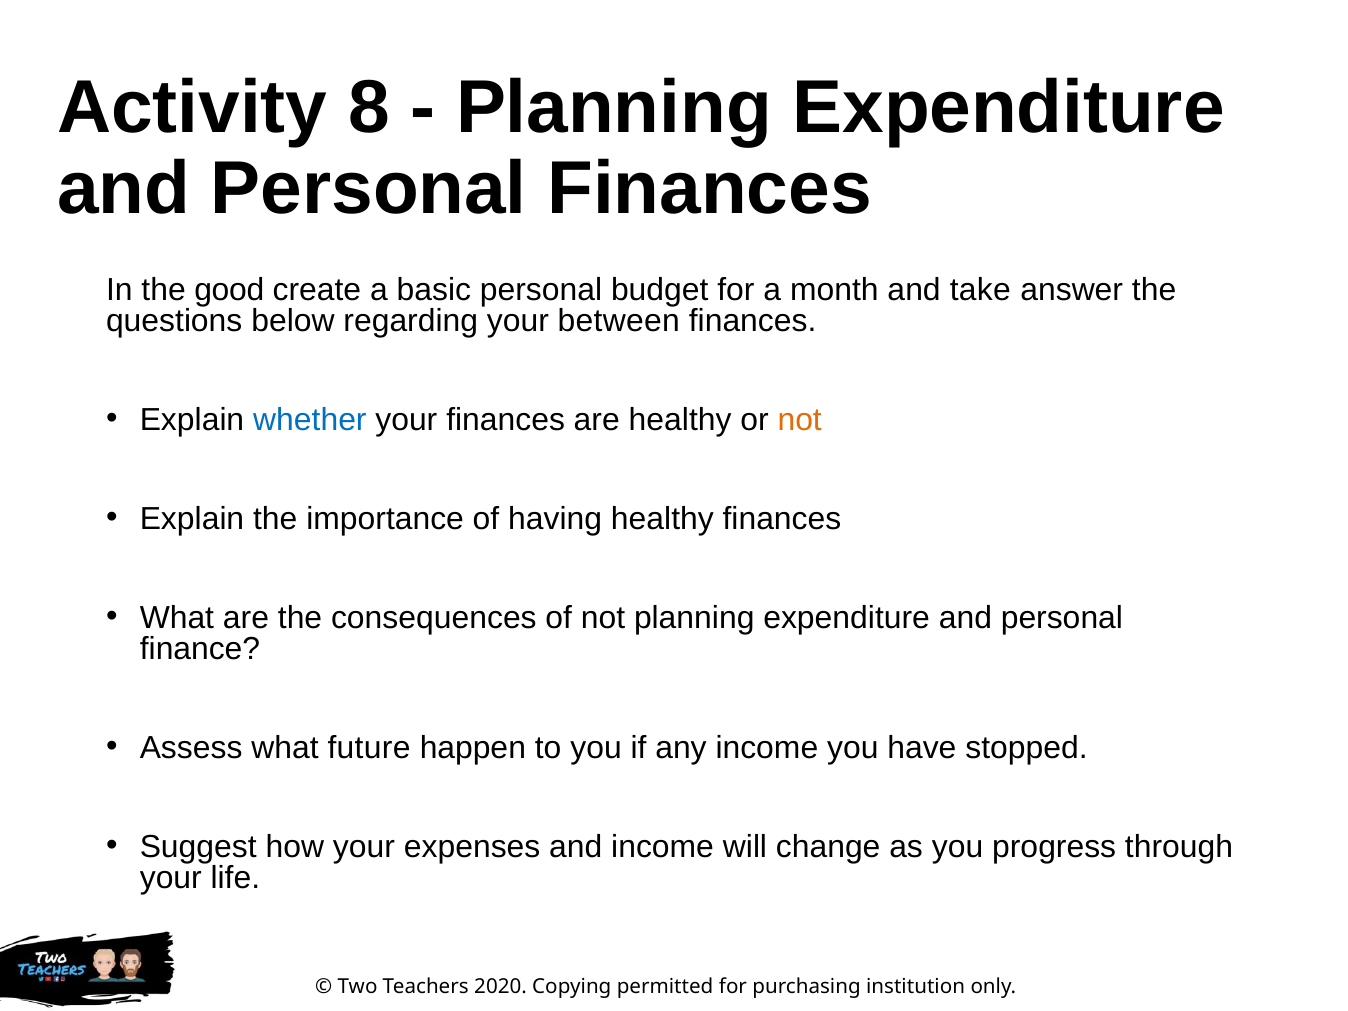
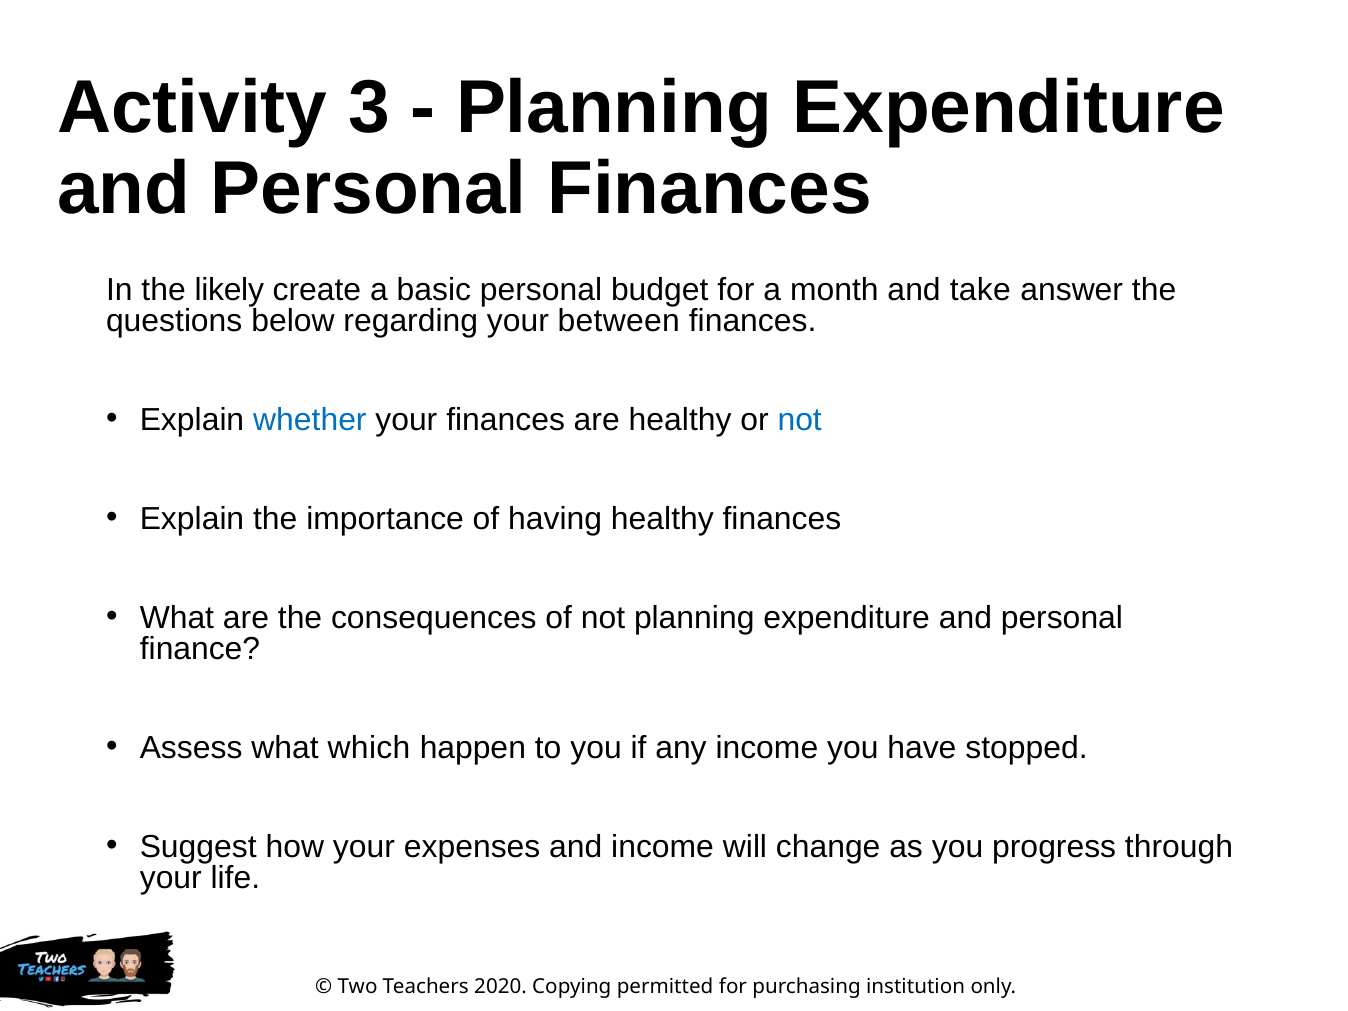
8: 8 -> 3
good: good -> likely
not at (800, 420) colour: orange -> blue
future: future -> which
